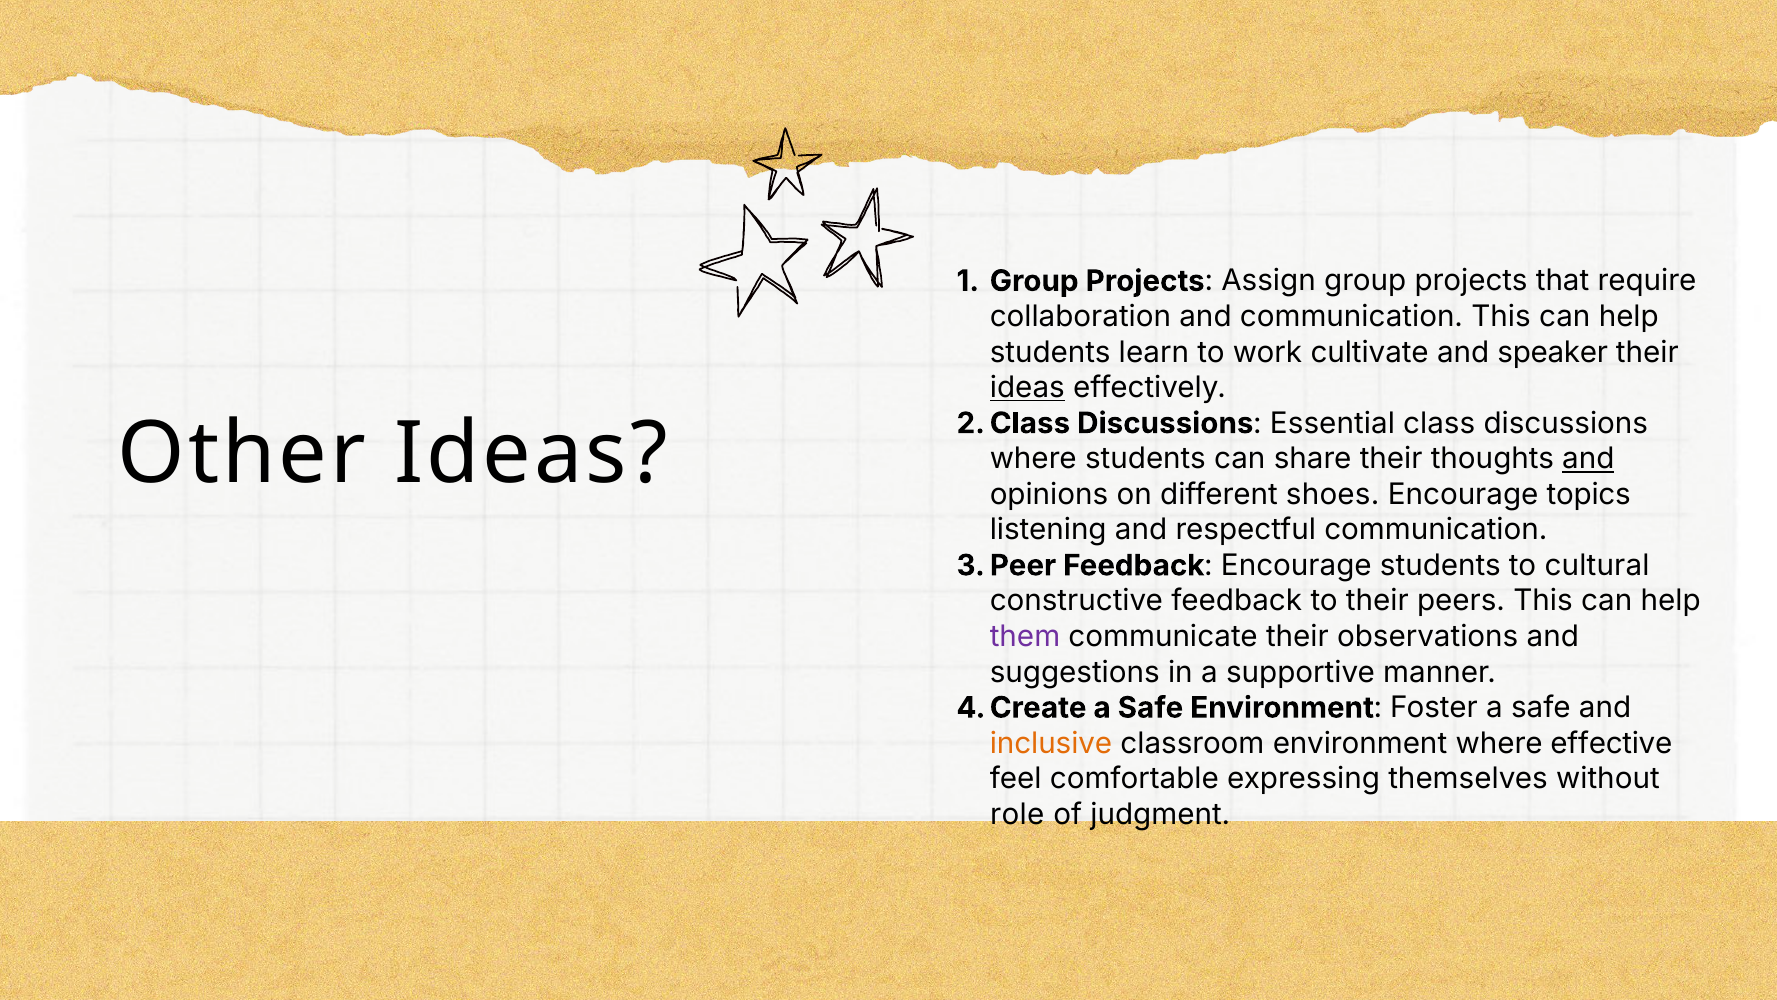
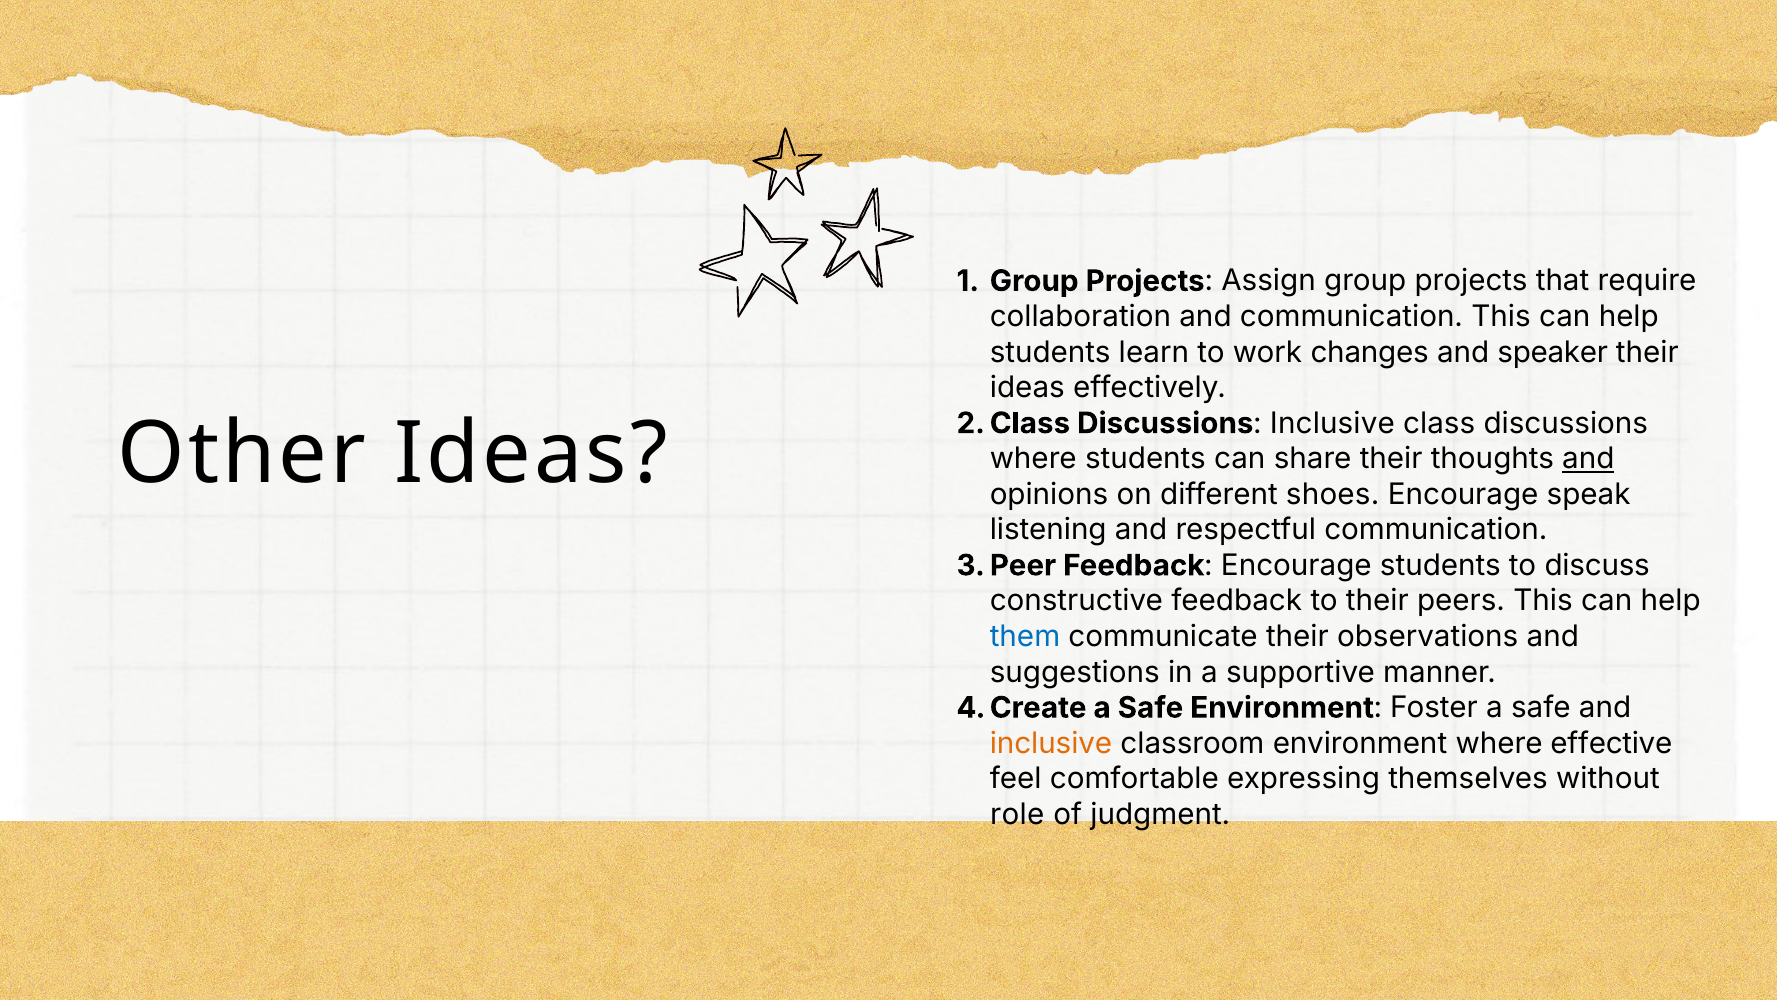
cultivate: cultivate -> changes
ideas at (1027, 388) underline: present -> none
Discussions Essential: Essential -> Inclusive
topics: topics -> speak
cultural: cultural -> discuss
them colour: purple -> blue
